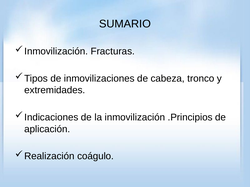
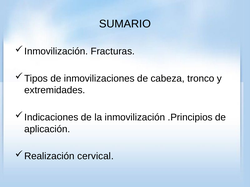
coágulo: coágulo -> cervical
